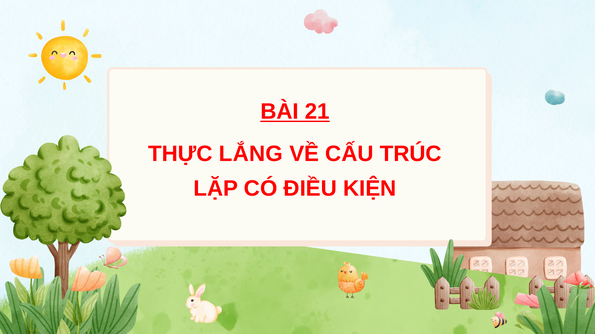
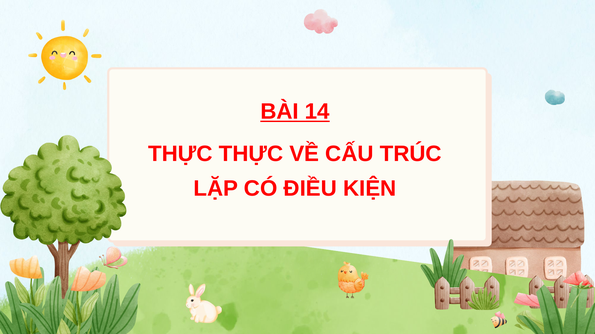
21: 21 -> 14
THỰC LẮNG: LẮNG -> THỰC
